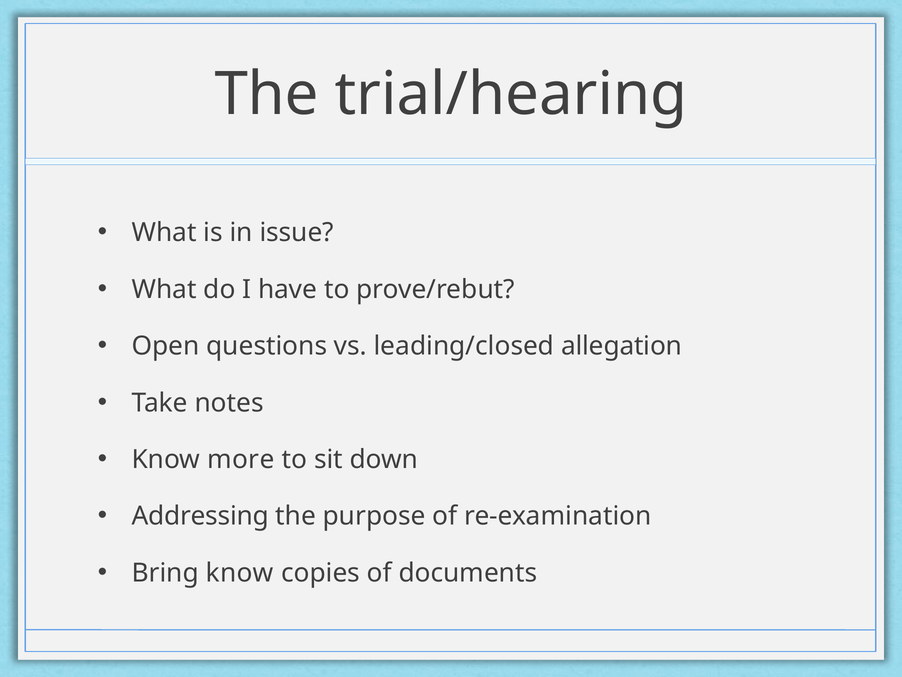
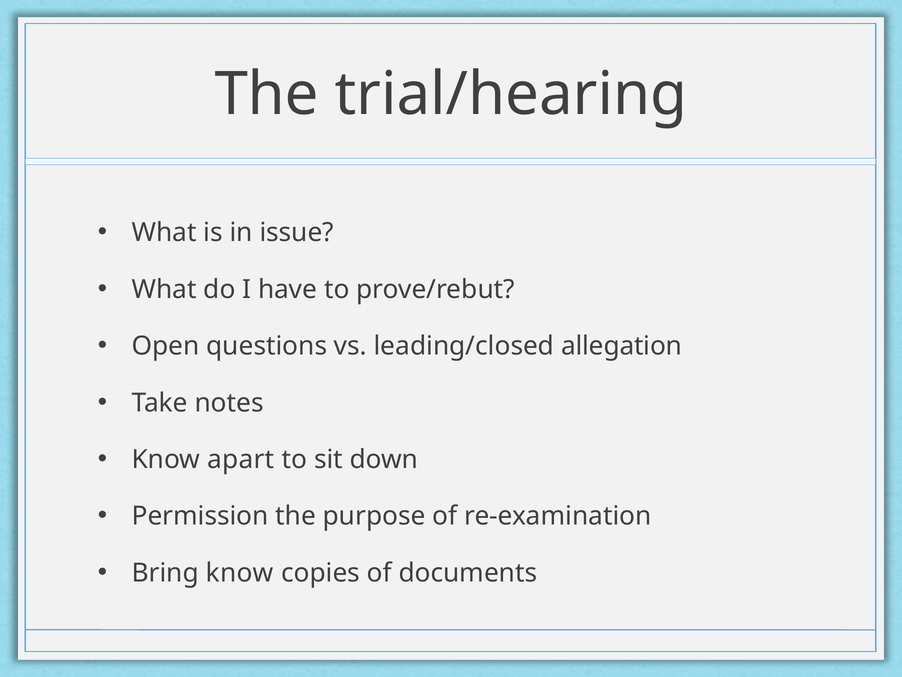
more: more -> apart
Addressing: Addressing -> Permission
